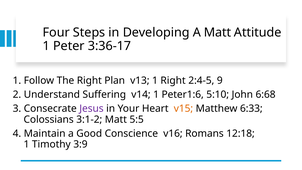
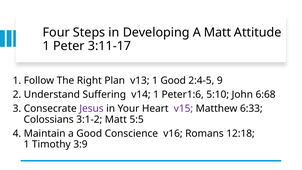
3:36-17: 3:36-17 -> 3:11-17
1 Right: Right -> Good
v15 colour: orange -> purple
